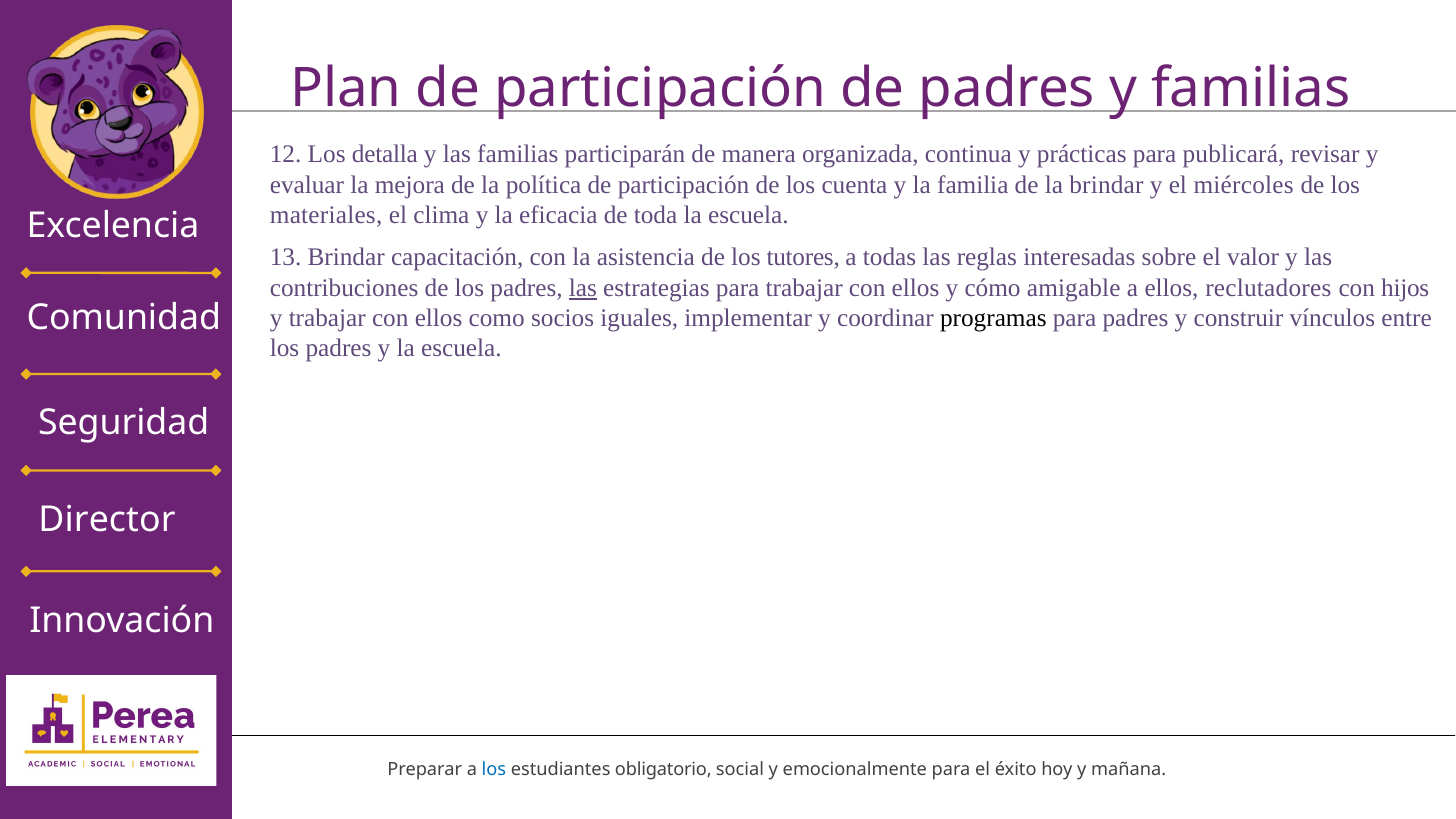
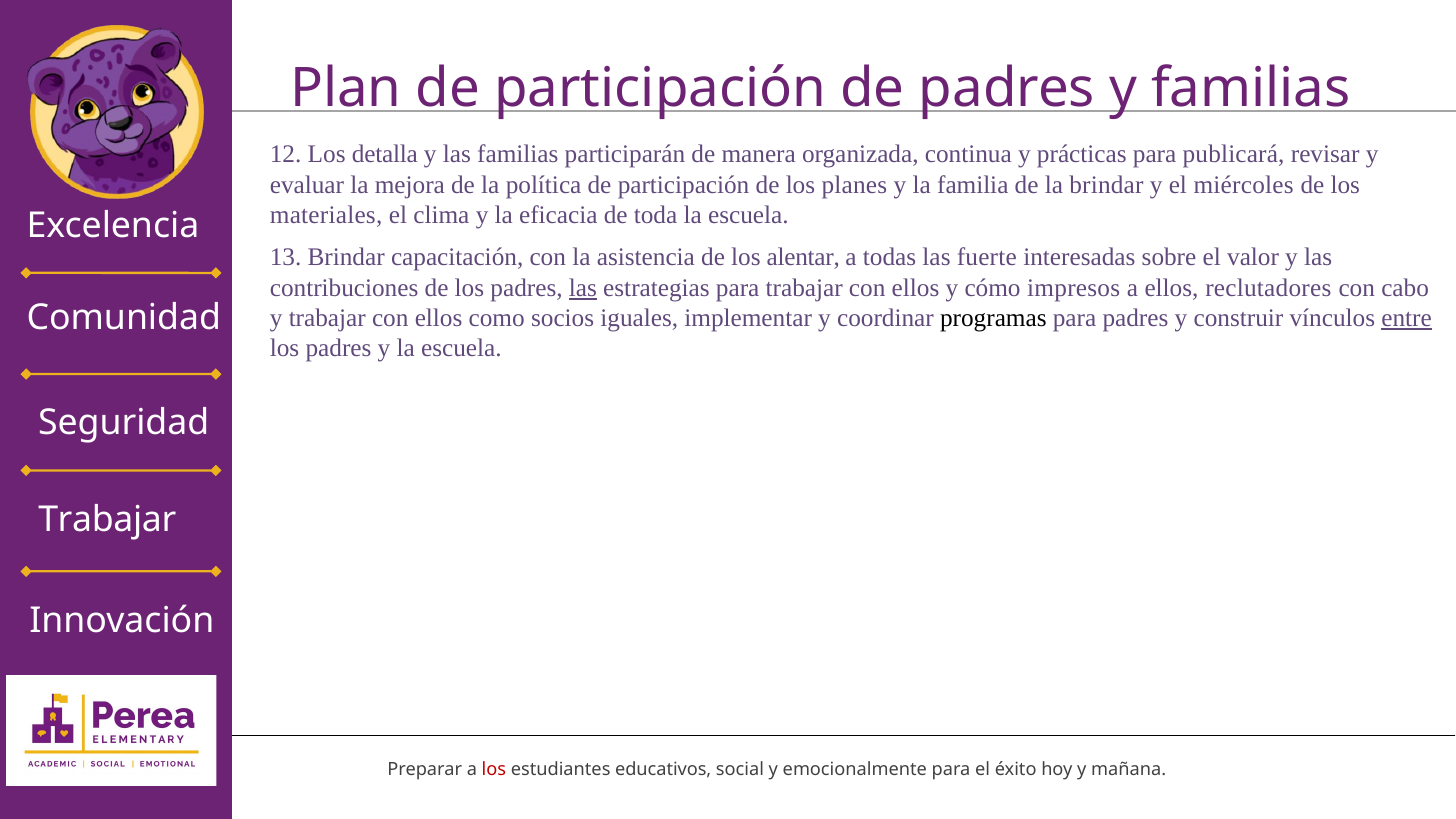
cuenta: cuenta -> planes
tutores: tutores -> alentar
reglas: reglas -> fuerte
amigable: amigable -> impresos
hijos: hijos -> cabo
entre underline: none -> present
Director at (107, 520): Director -> Trabajar
los at (494, 770) colour: blue -> red
obligatorio: obligatorio -> educativos
